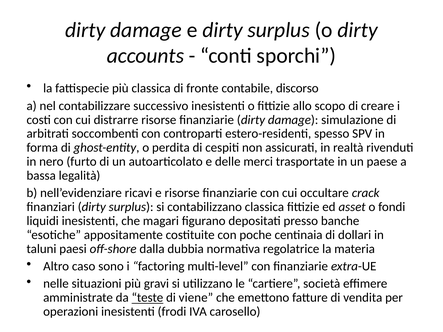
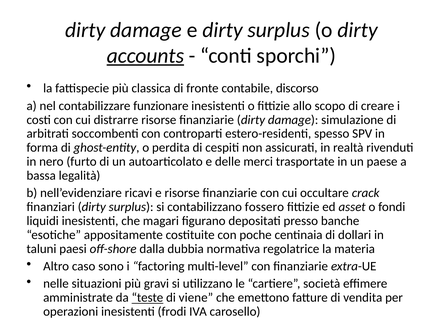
accounts underline: none -> present
successivo: successivo -> funzionare
contabilizzano classica: classica -> fossero
